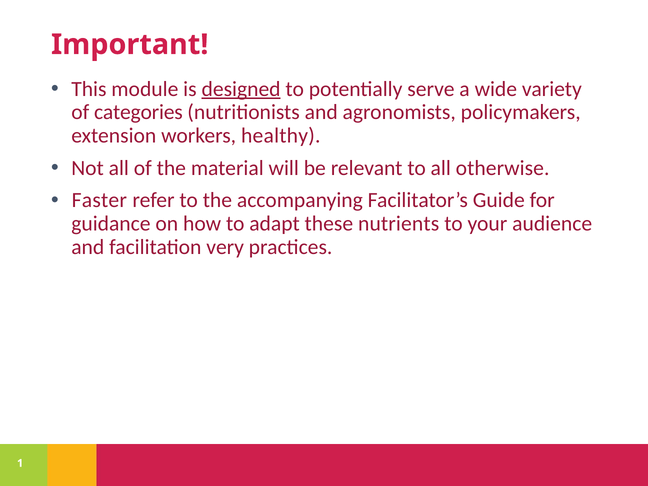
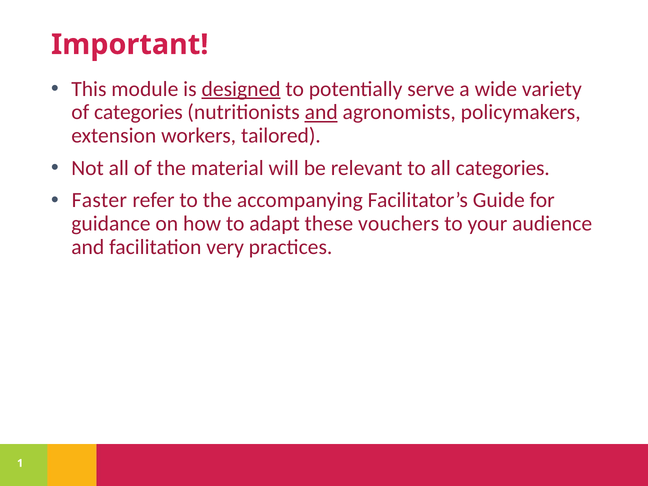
and at (321, 112) underline: none -> present
healthy: healthy -> tailored
all otherwise: otherwise -> categories
nutrients: nutrients -> vouchers
